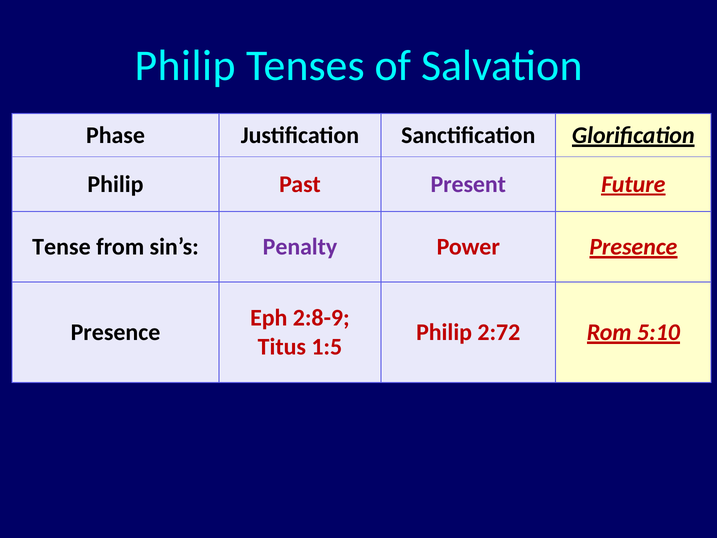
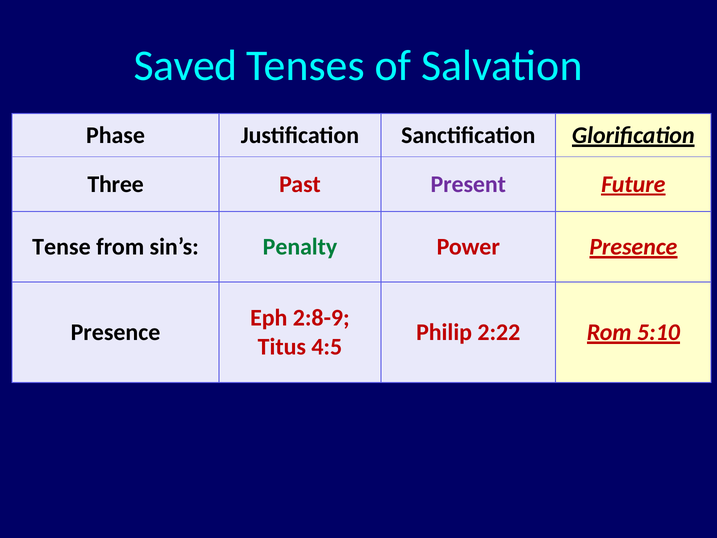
Philip at (185, 66): Philip -> Saved
Philip at (115, 184): Philip -> Three
Penalty colour: purple -> green
2:72: 2:72 -> 2:22
1:5: 1:5 -> 4:5
